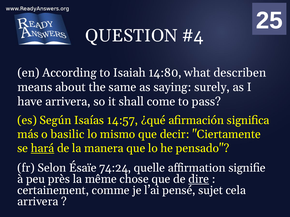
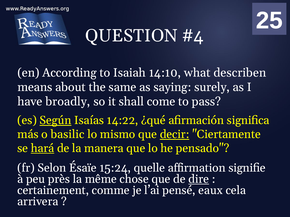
14:80: 14:80 -> 14:10
have arrivera: arrivera -> broadly
Según underline: none -> present
14:57: 14:57 -> 14:22
decir underline: none -> present
74:24: 74:24 -> 15:24
sujet: sujet -> eaux
